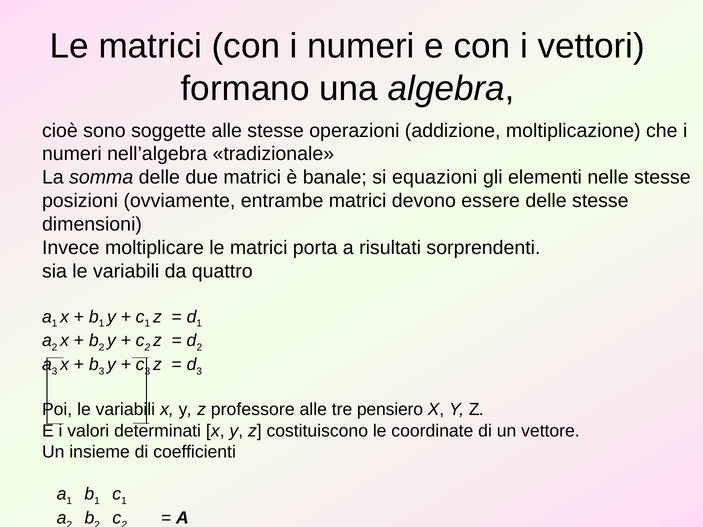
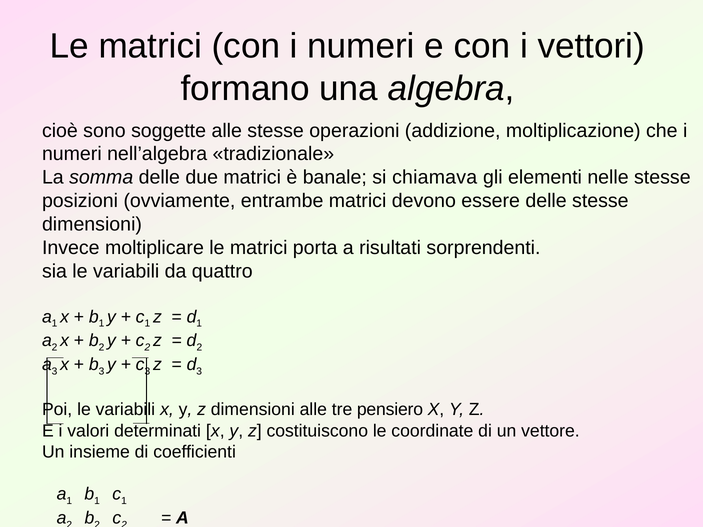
equazioni: equazioni -> chiamava
z professore: professore -> dimensioni
